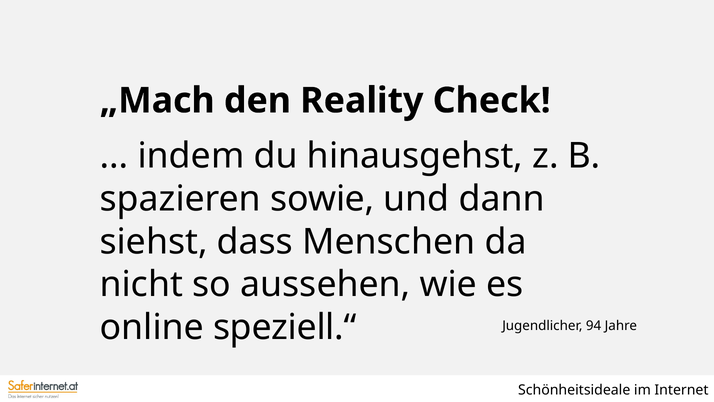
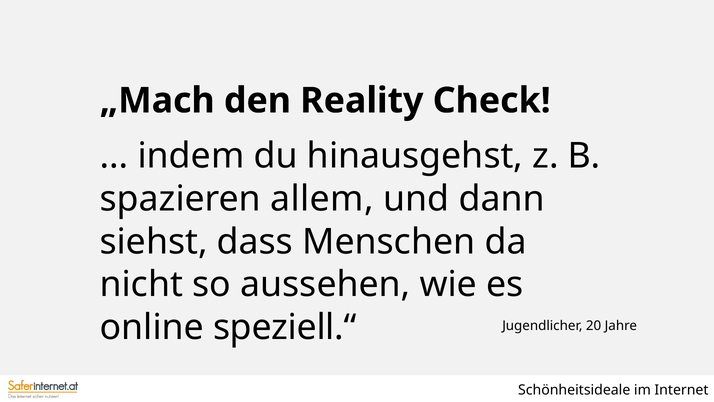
sowie: sowie -> allem
94: 94 -> 20
